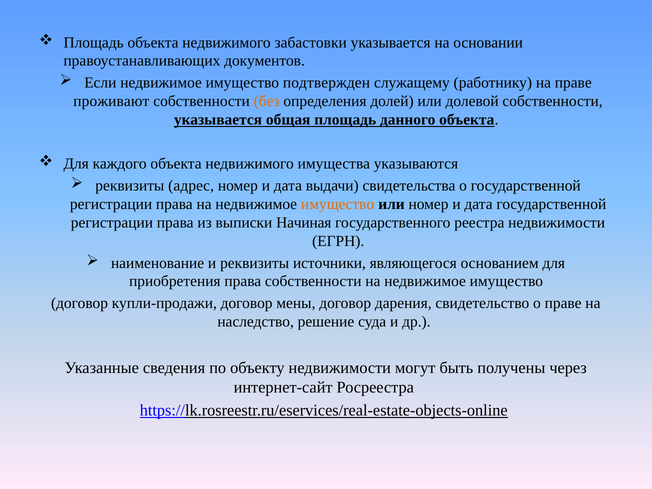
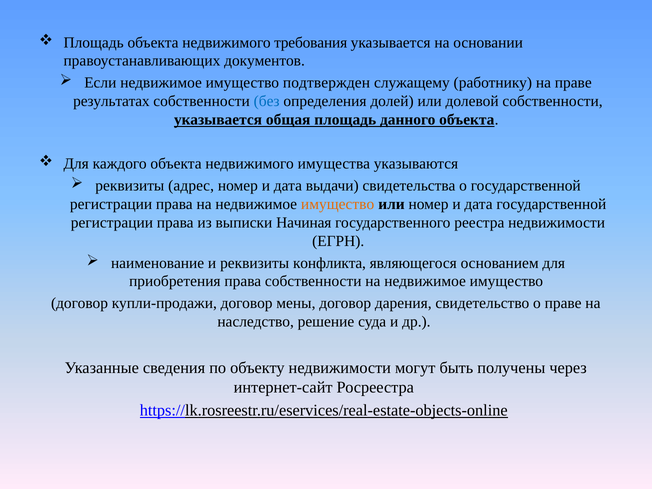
забастовки: забастовки -> требования
проживают: проживают -> результатах
без colour: orange -> blue
источники: источники -> конфликта
